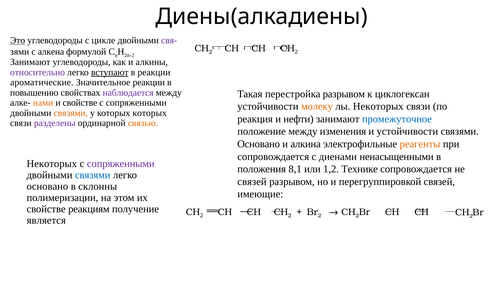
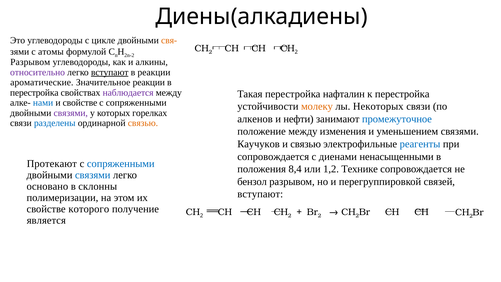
Это underline: present -> none
свя- colour: purple -> orange
алкена: алкена -> атомы
Занимают at (30, 62): Занимают -> Разрывом
повышению at (34, 93): повышению -> перестройка
перестройка разрывом: разрывом -> нафталин
к циклогексан: циклогексан -> перестройка
нами colour: orange -> blue
связями at (71, 113) colour: orange -> purple
которых которых: которых -> горелках
реакция: реакция -> алкенов
разделены colour: purple -> blue
и устойчивости: устойчивости -> уменьшением
Основано at (259, 144): Основано -> Каучуков
и алкина: алкина -> связью
реагенты colour: orange -> blue
Некоторых at (52, 164): Некоторых -> Протекают
сопряженными at (121, 164) colour: purple -> blue
8,1: 8,1 -> 8,4
связей at (252, 182): связей -> бензол
имеющие at (260, 194): имеющие -> вступают
реакциям: реакциям -> которого
